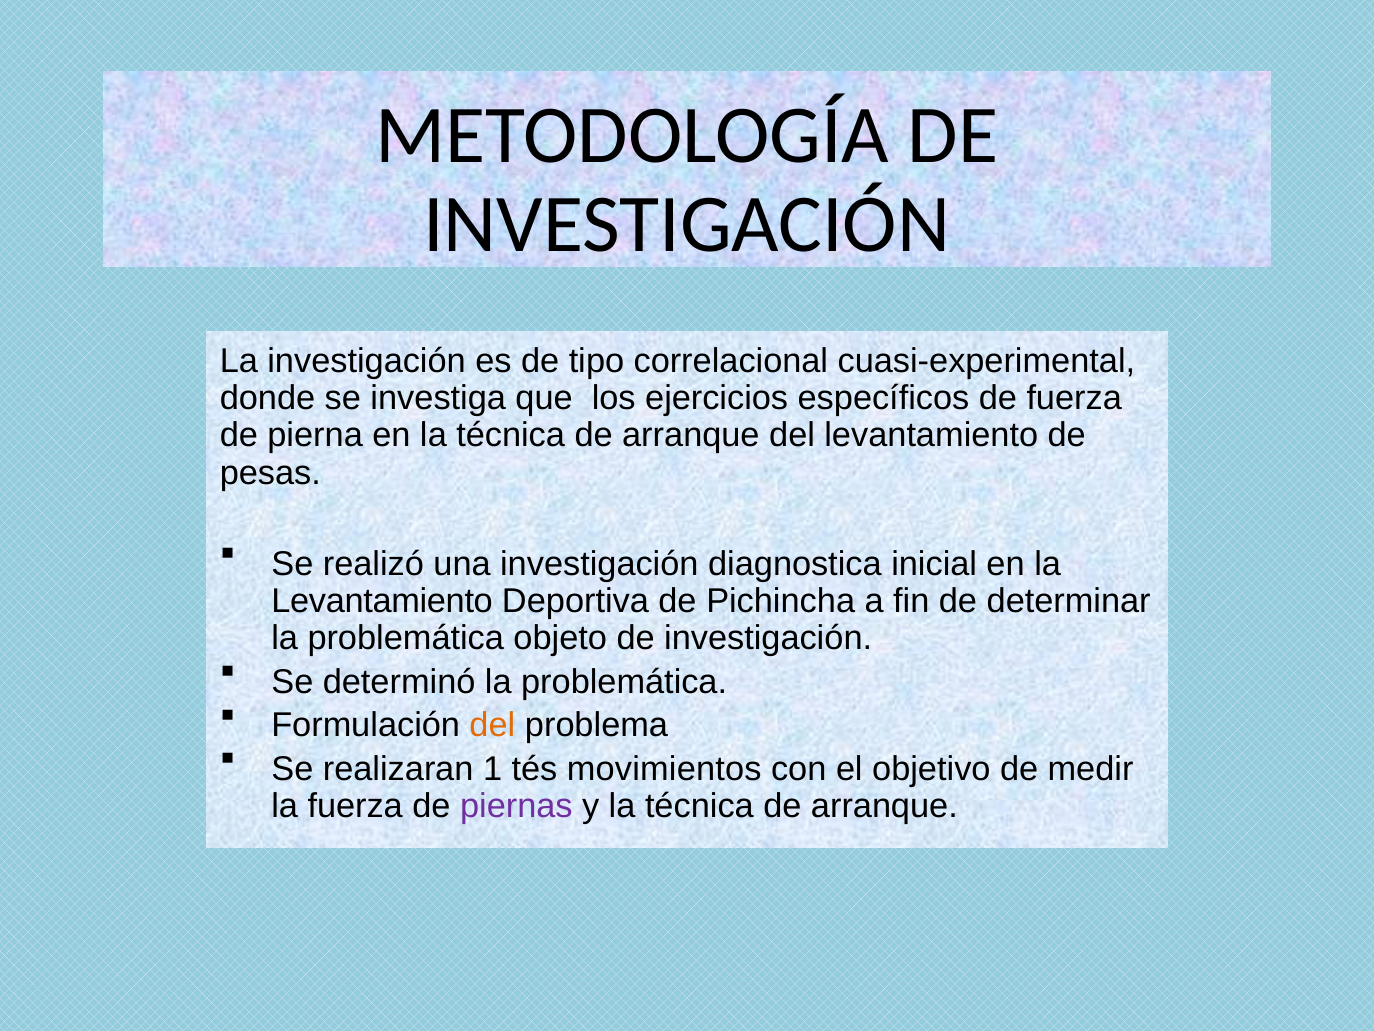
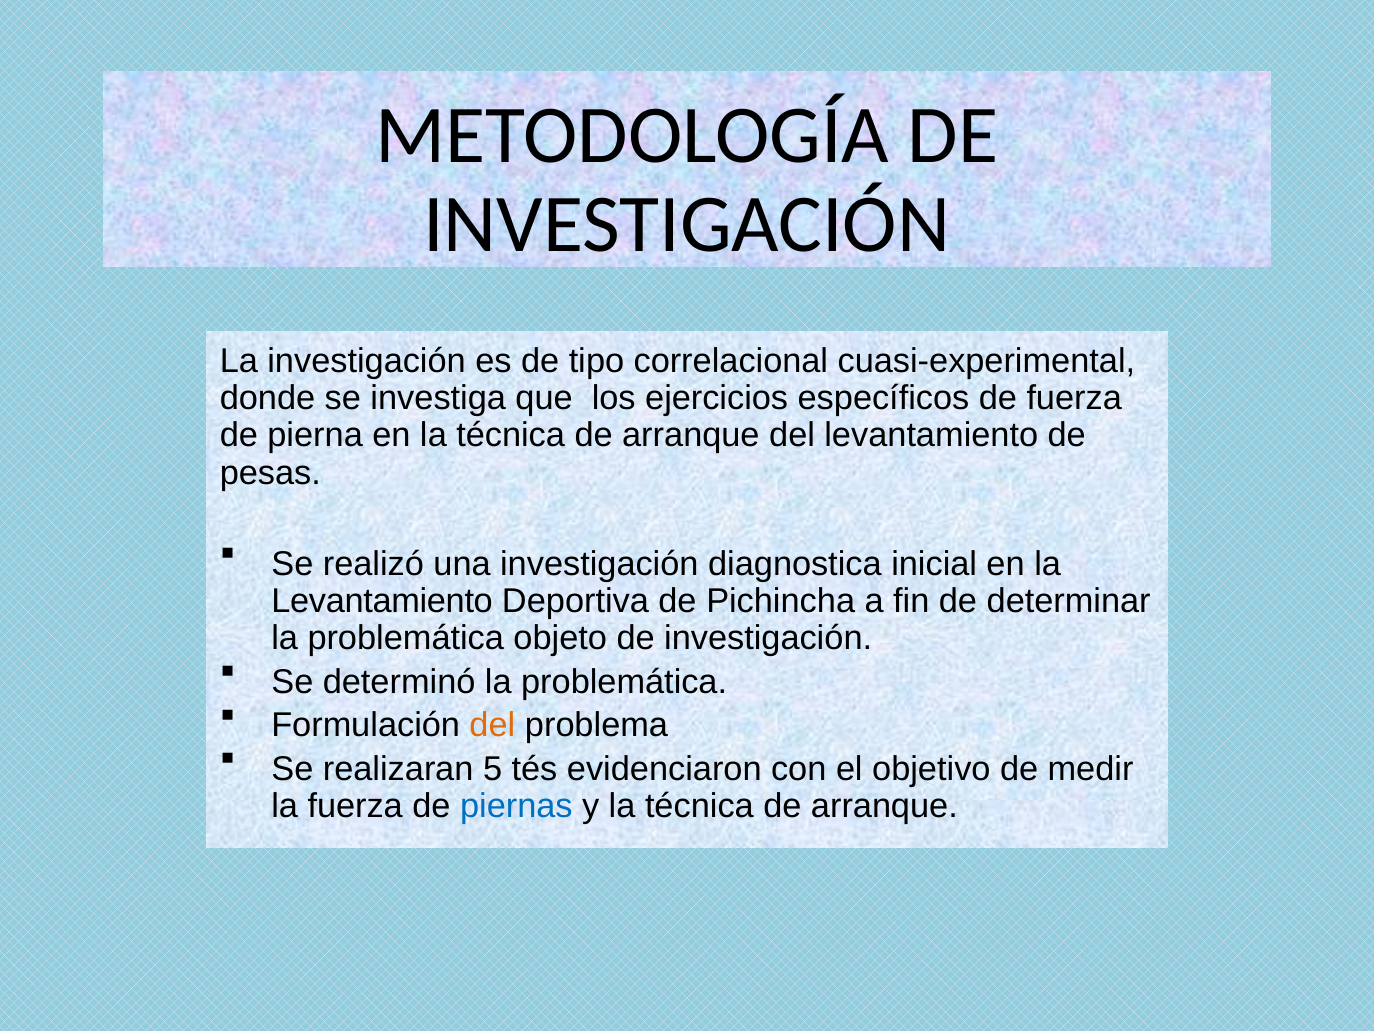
1: 1 -> 5
movimientos: movimientos -> evidenciaron
piernas colour: purple -> blue
